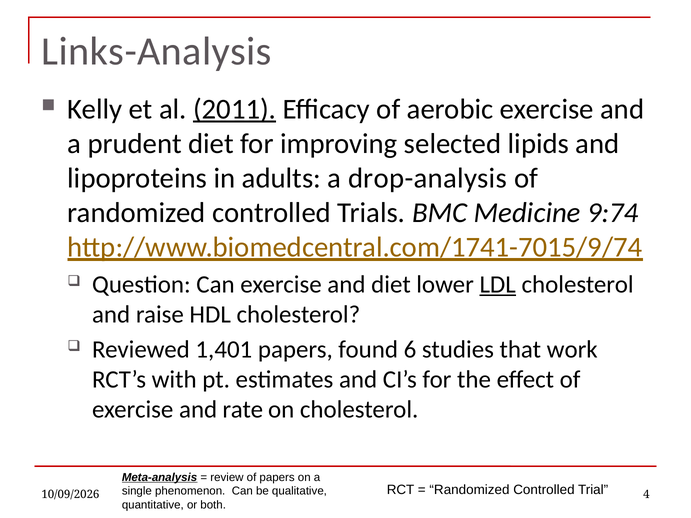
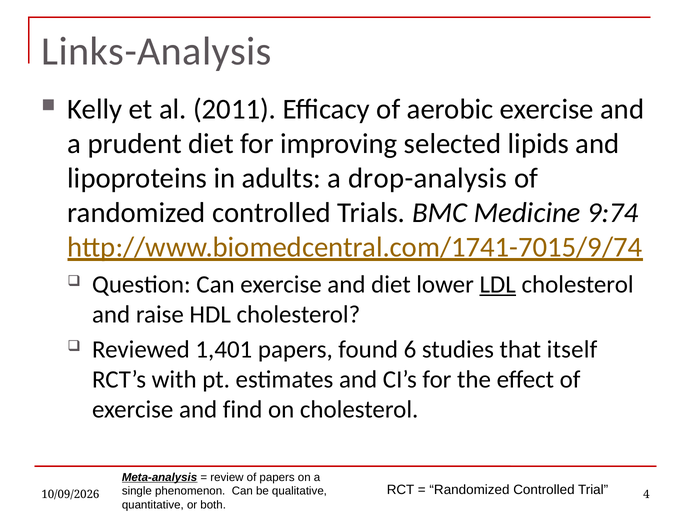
2011 underline: present -> none
work: work -> itself
rate: rate -> find
